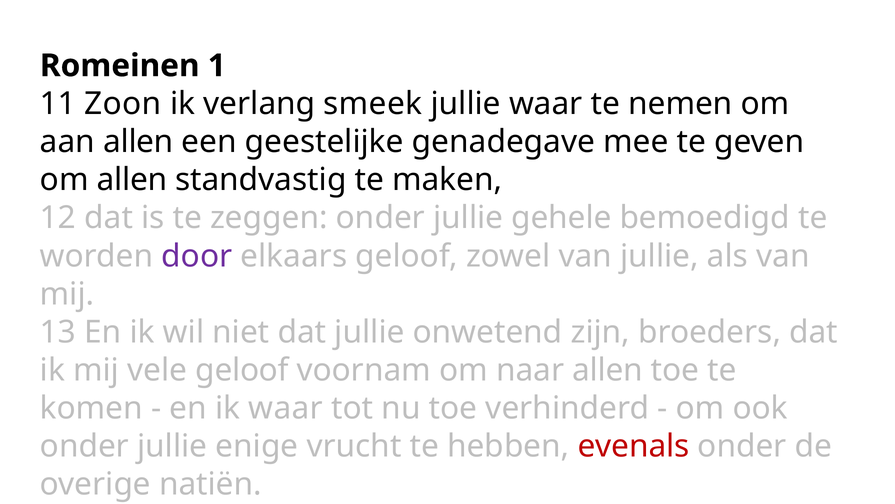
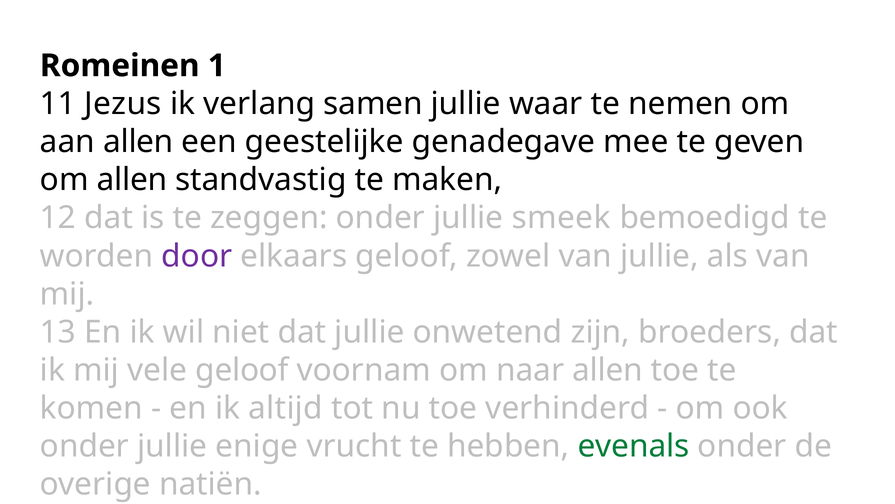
Zoon: Zoon -> Jezus
smeek: smeek -> samen
gehele: gehele -> smeek
ik waar: waar -> altijd
evenals colour: red -> green
